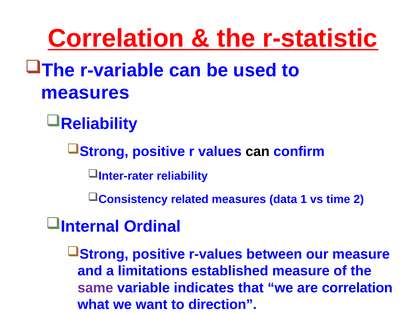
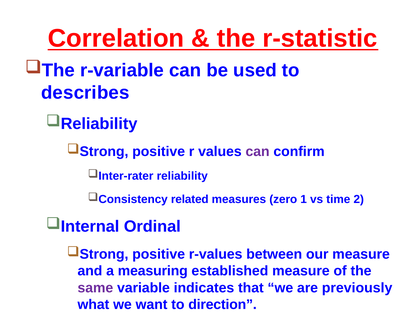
measures at (85, 93): measures -> describes
can at (258, 152) colour: black -> purple
data: data -> zero
limitations: limitations -> measuring
are correlation: correlation -> previously
